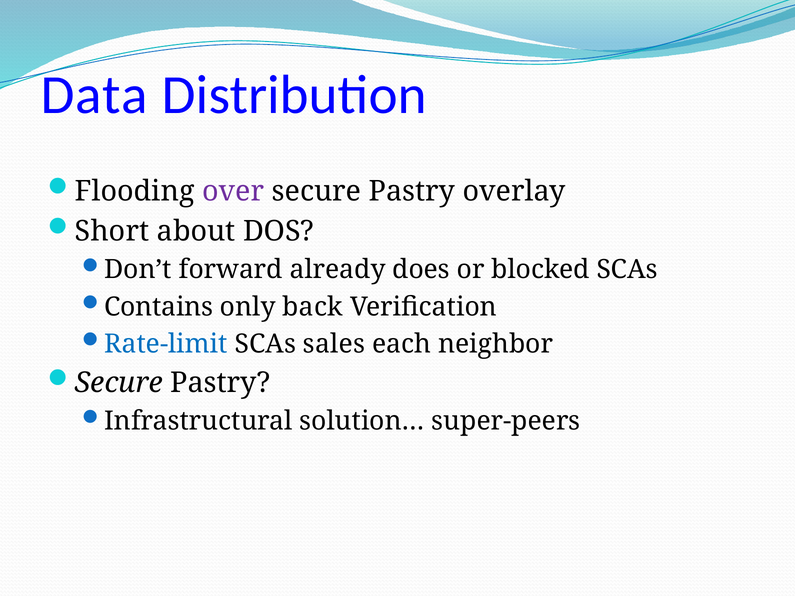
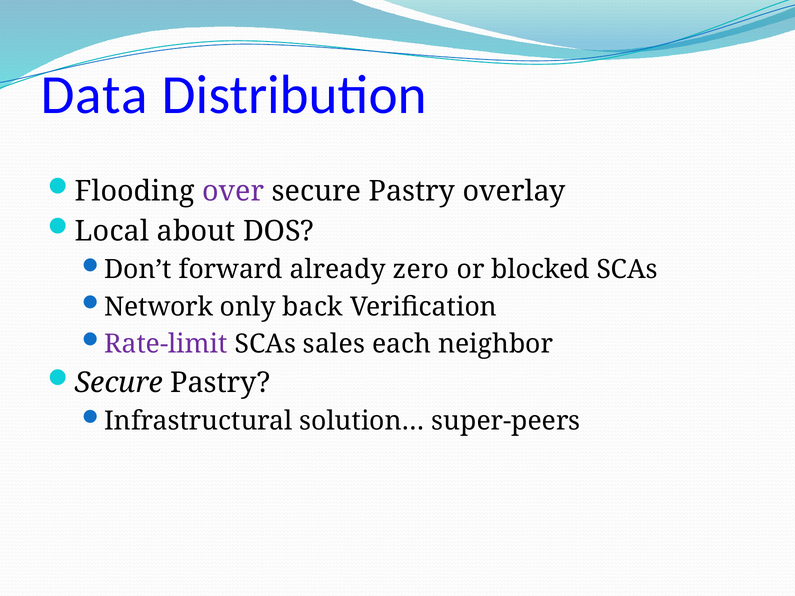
Short: Short -> Local
does: does -> zero
Contains: Contains -> Network
Rate-limit colour: blue -> purple
